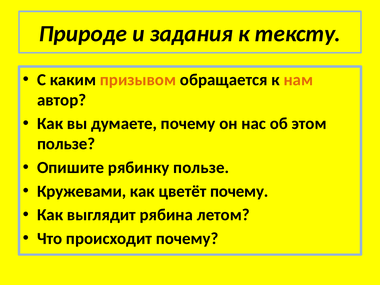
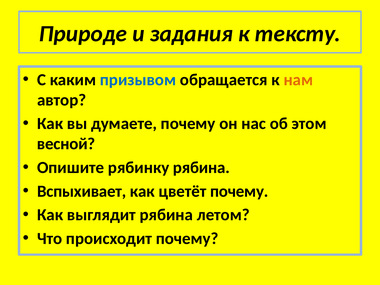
призывом colour: orange -> blue
пользе at (66, 144): пользе -> весной
рябинку пользе: пользе -> рябина
Кружевами: Кружевами -> Вспыхивает
